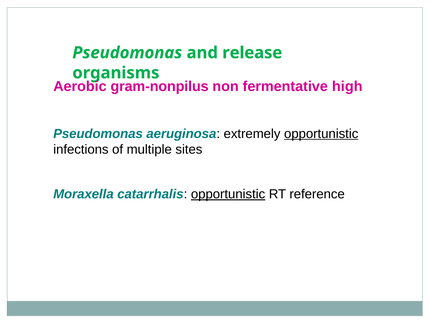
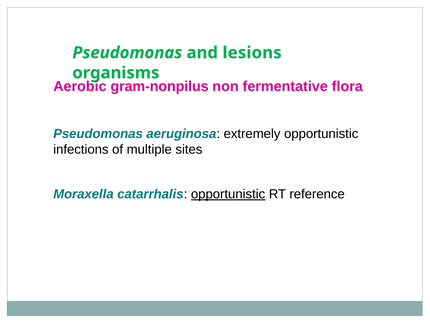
release: release -> lesions
high: high -> flora
opportunistic at (321, 133) underline: present -> none
